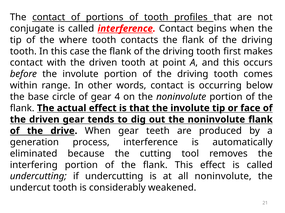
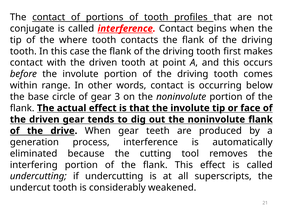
4: 4 -> 3
all noninvolute: noninvolute -> superscripts
